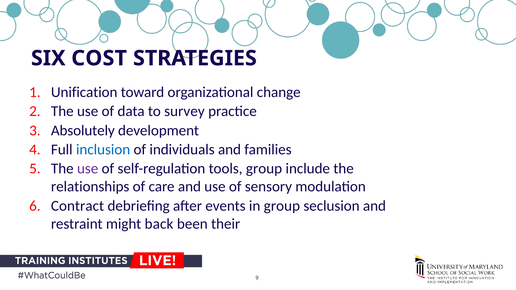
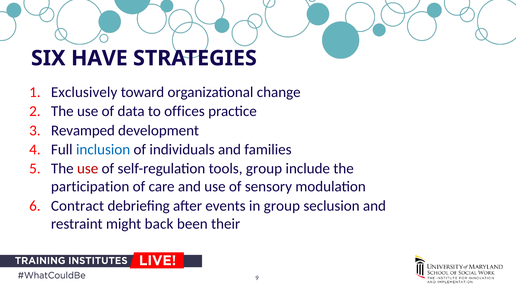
COST: COST -> HAVE
Unification: Unification -> Exclusively
survey: survey -> offices
Absolutely: Absolutely -> Revamped
use at (88, 169) colour: purple -> red
relationships: relationships -> participation
